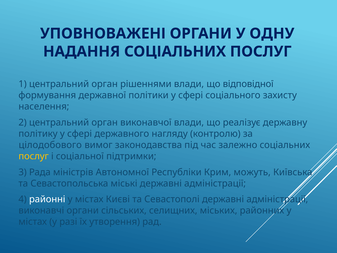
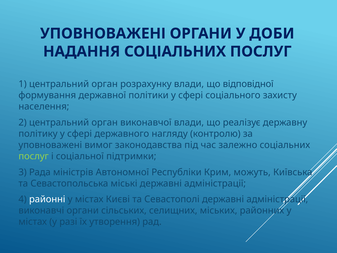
ОДНУ: ОДНУ -> ДОБИ
рішеннями: рішеннями -> розрахунку
цілодобового at (50, 145): цілодобового -> уповноважені
послуг at (34, 156) colour: yellow -> light green
